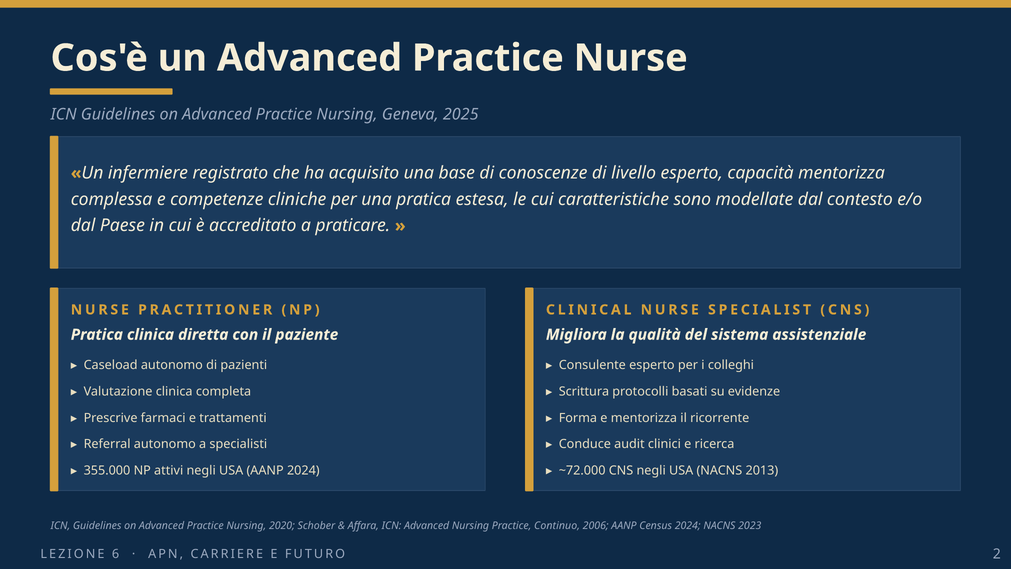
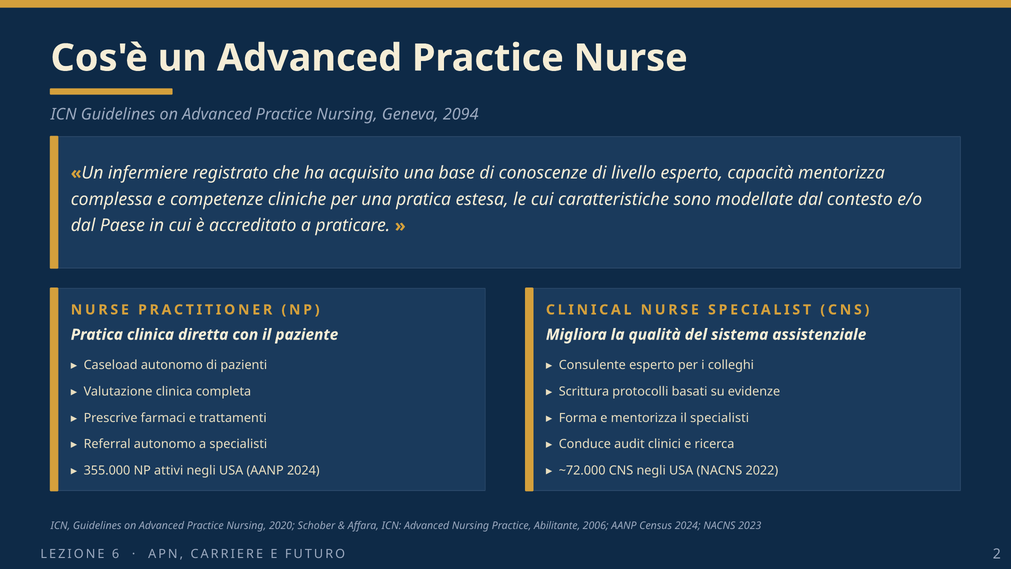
2025: 2025 -> 2094
il ricorrente: ricorrente -> specialisti
2013: 2013 -> 2022
Continuo: Continuo -> Abilitante
